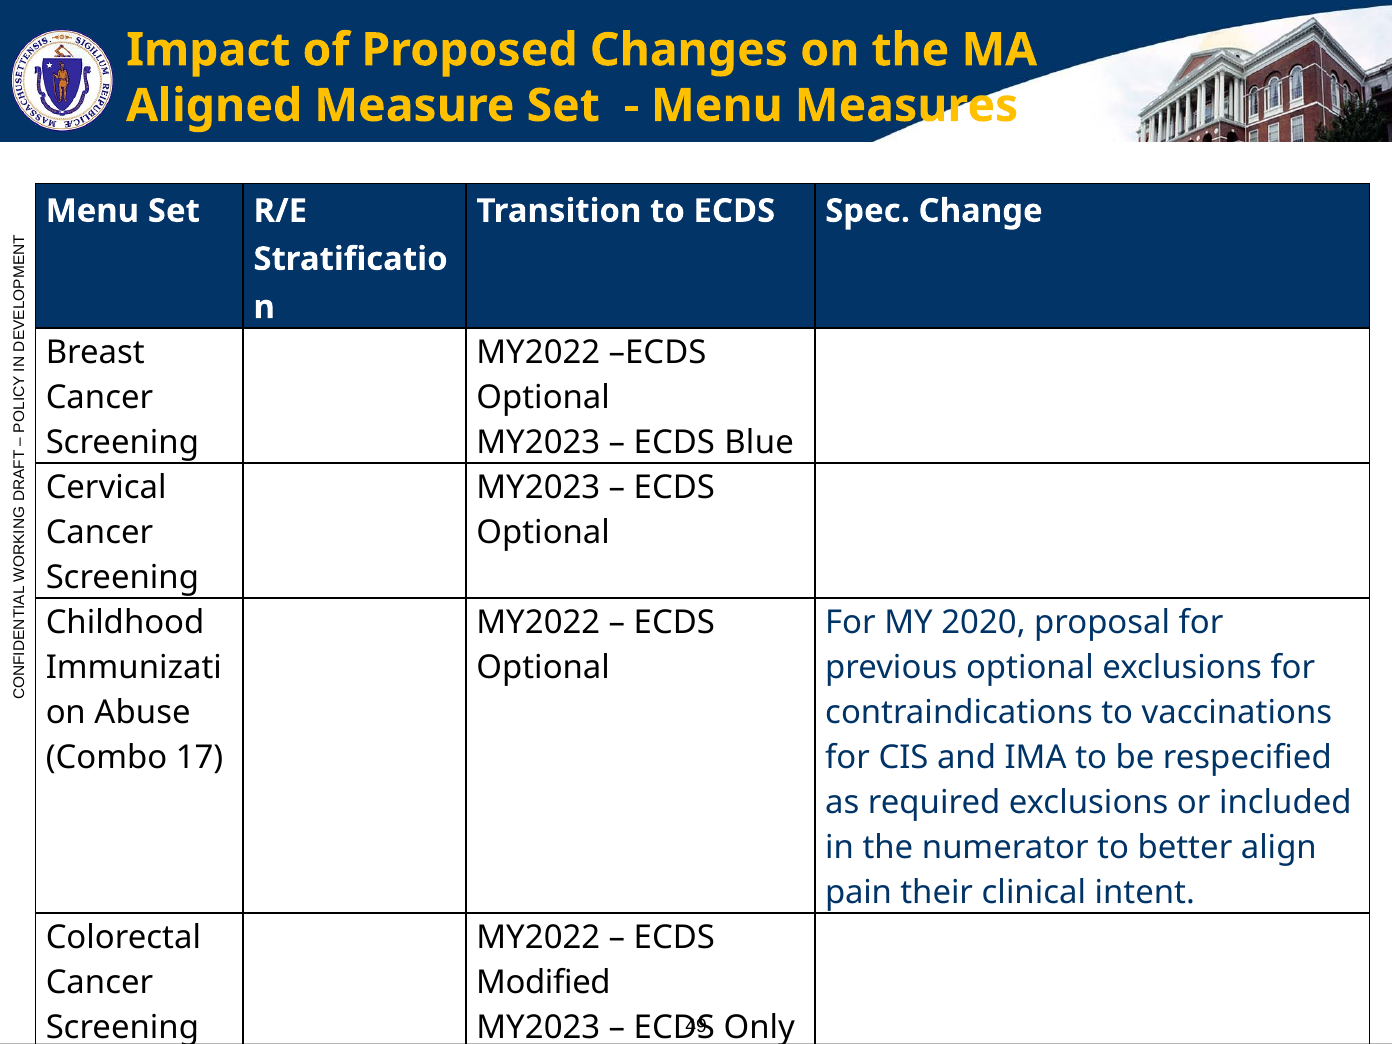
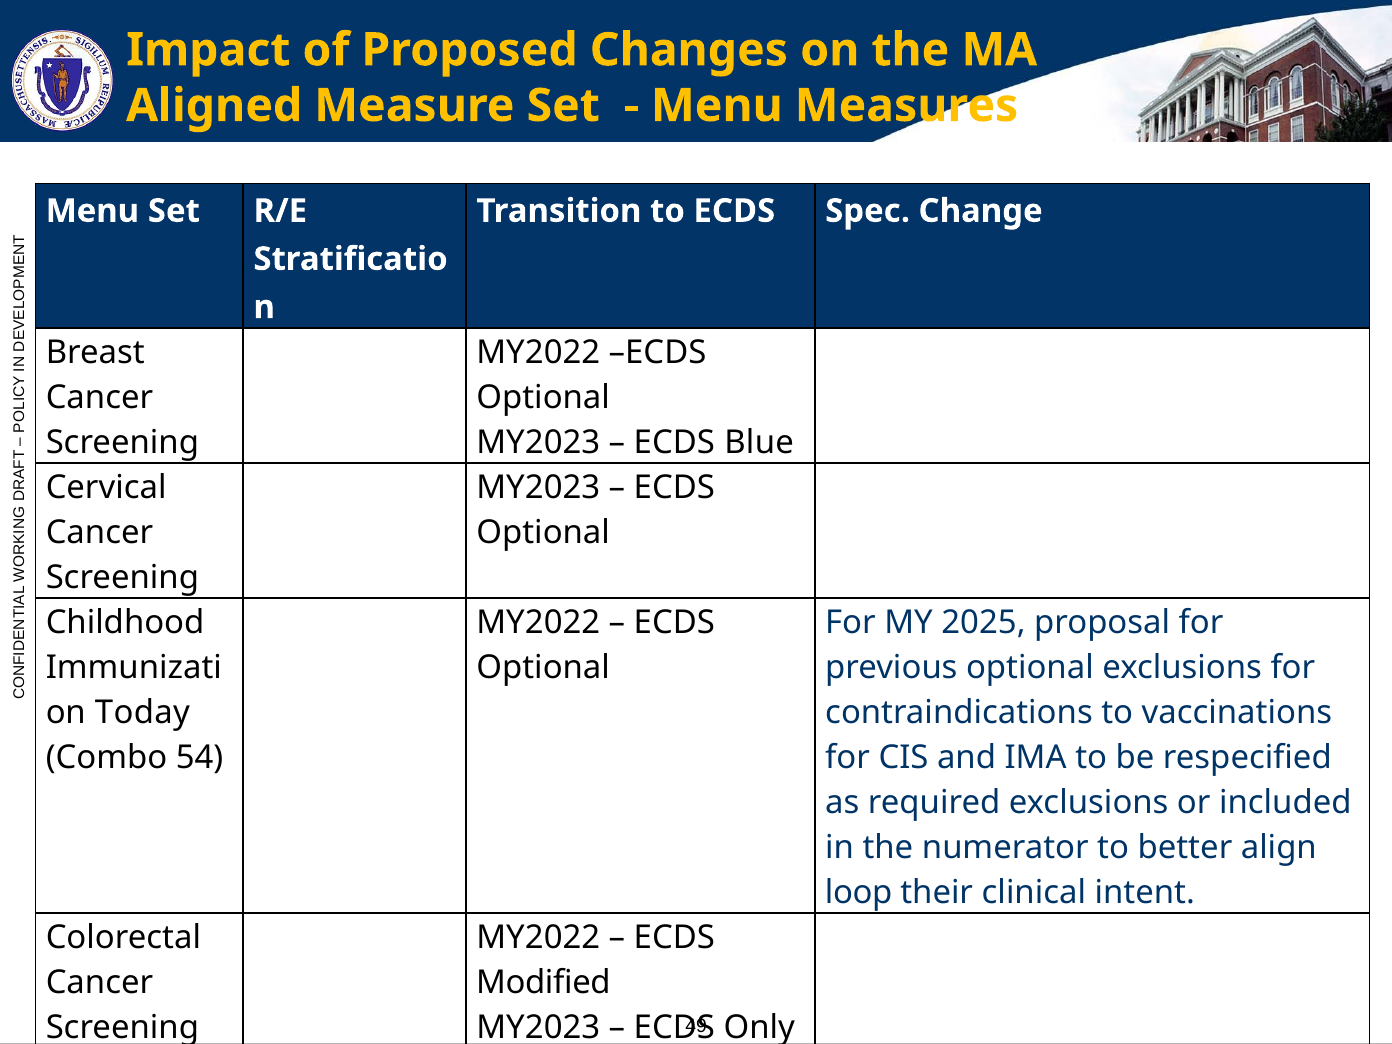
2020: 2020 -> 2025
Abuse: Abuse -> Today
17: 17 -> 54
pain: pain -> loop
